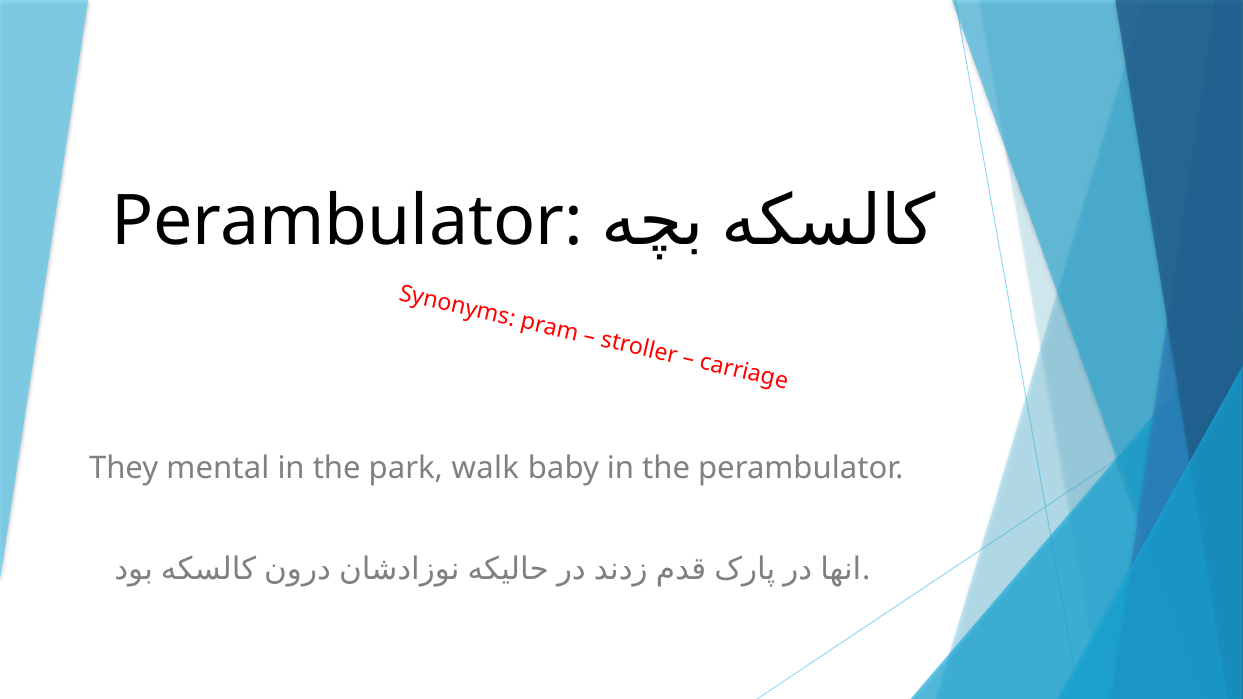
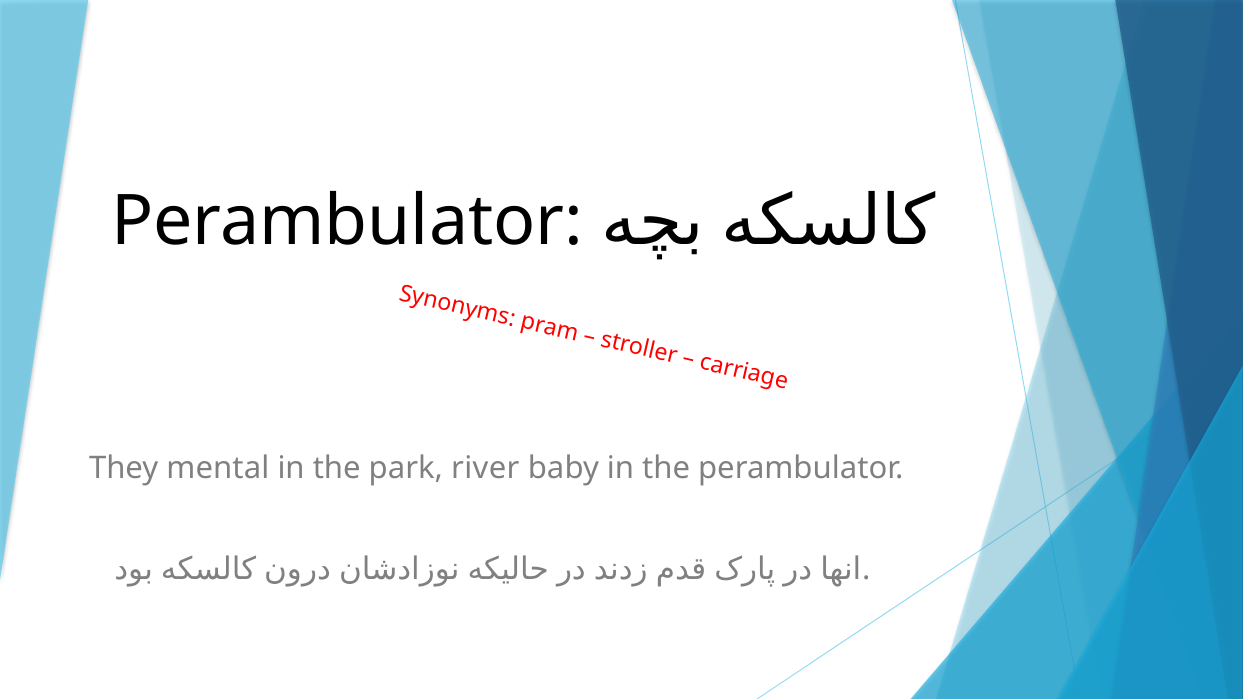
walk: walk -> river
